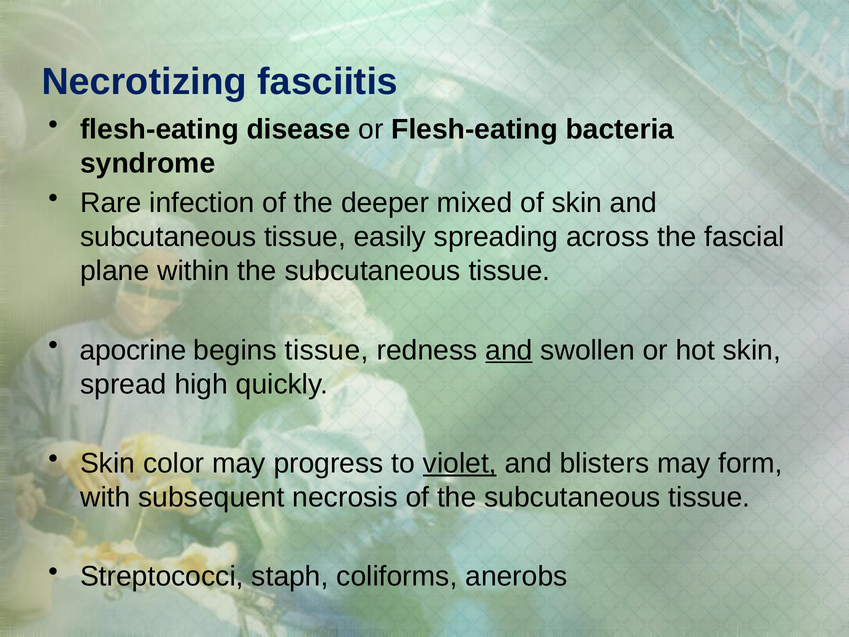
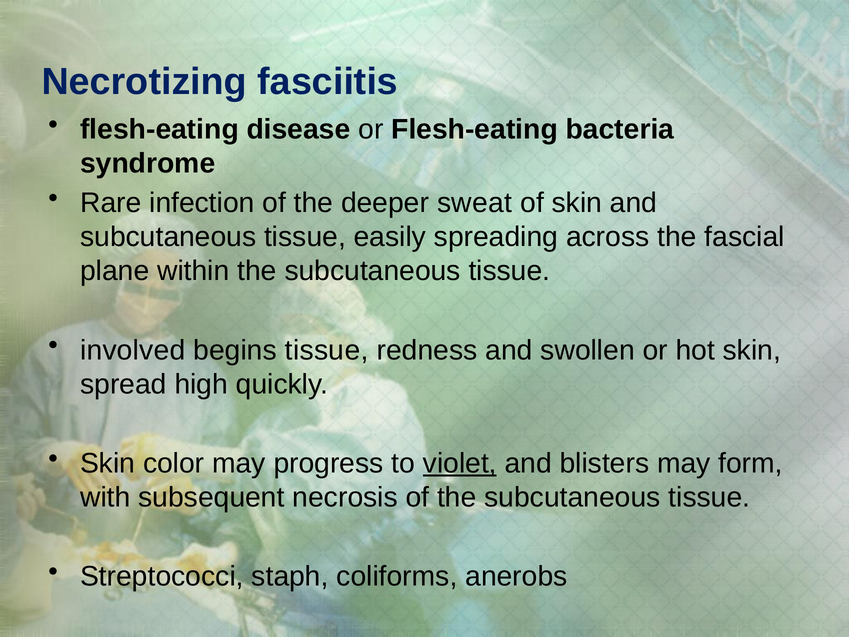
mixed: mixed -> sweat
apocrine: apocrine -> involved
and at (509, 350) underline: present -> none
